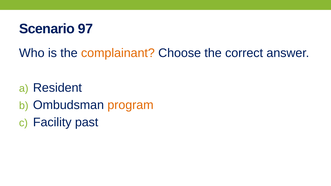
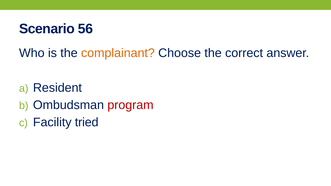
97: 97 -> 56
program colour: orange -> red
past: past -> tried
